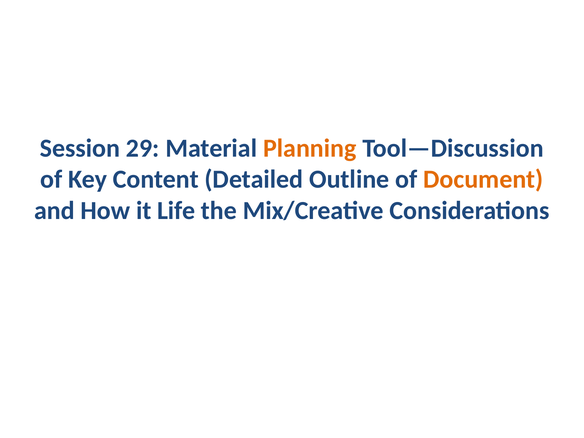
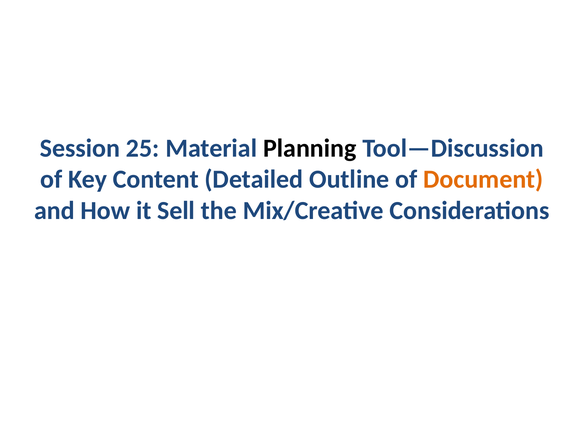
29: 29 -> 25
Planning colour: orange -> black
Life: Life -> Sell
